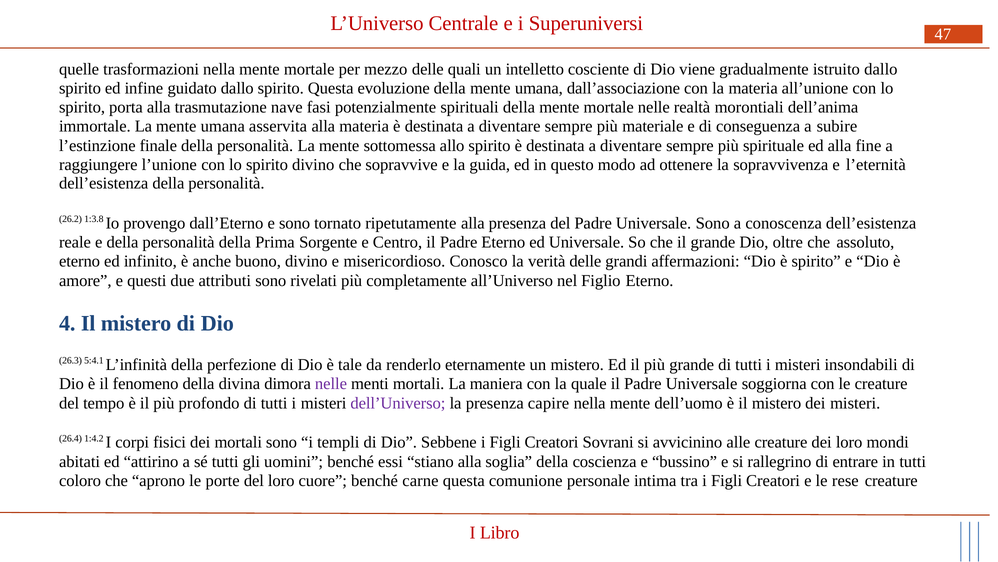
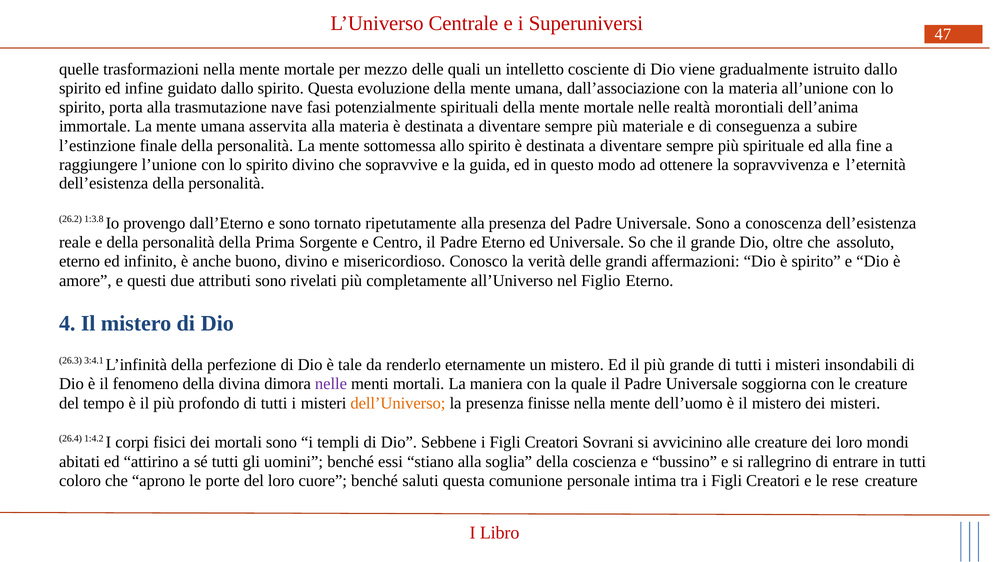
5:4.1: 5:4.1 -> 3:4.1
dell’Universo colour: purple -> orange
capire: capire -> finisse
carne: carne -> saluti
